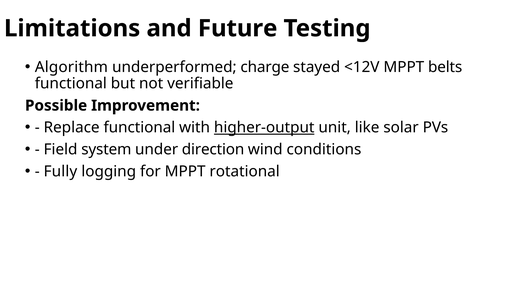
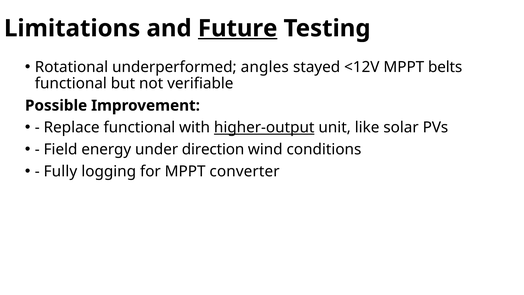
Future underline: none -> present
Algorithm: Algorithm -> Rotational
charge: charge -> angles
system: system -> energy
rotational: rotational -> converter
